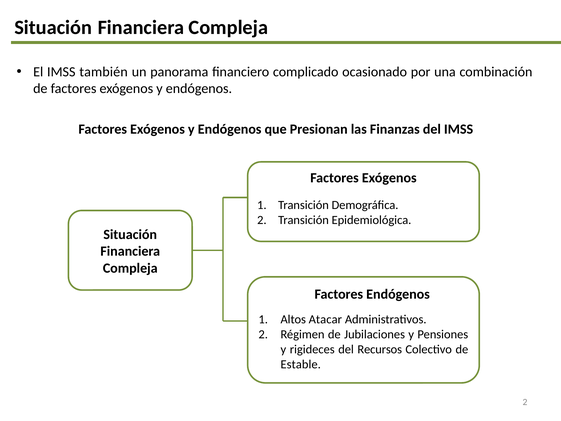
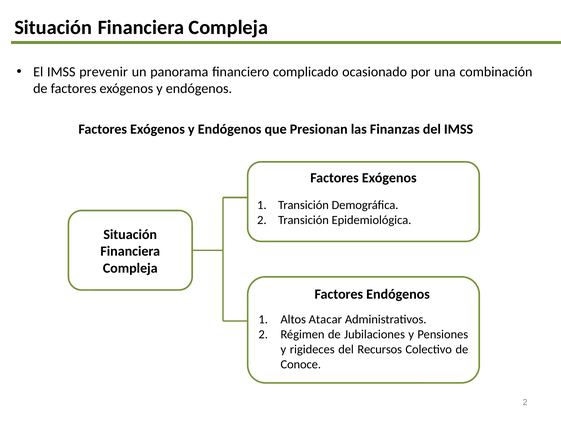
también: también -> prevenir
Estable: Estable -> Conoce
